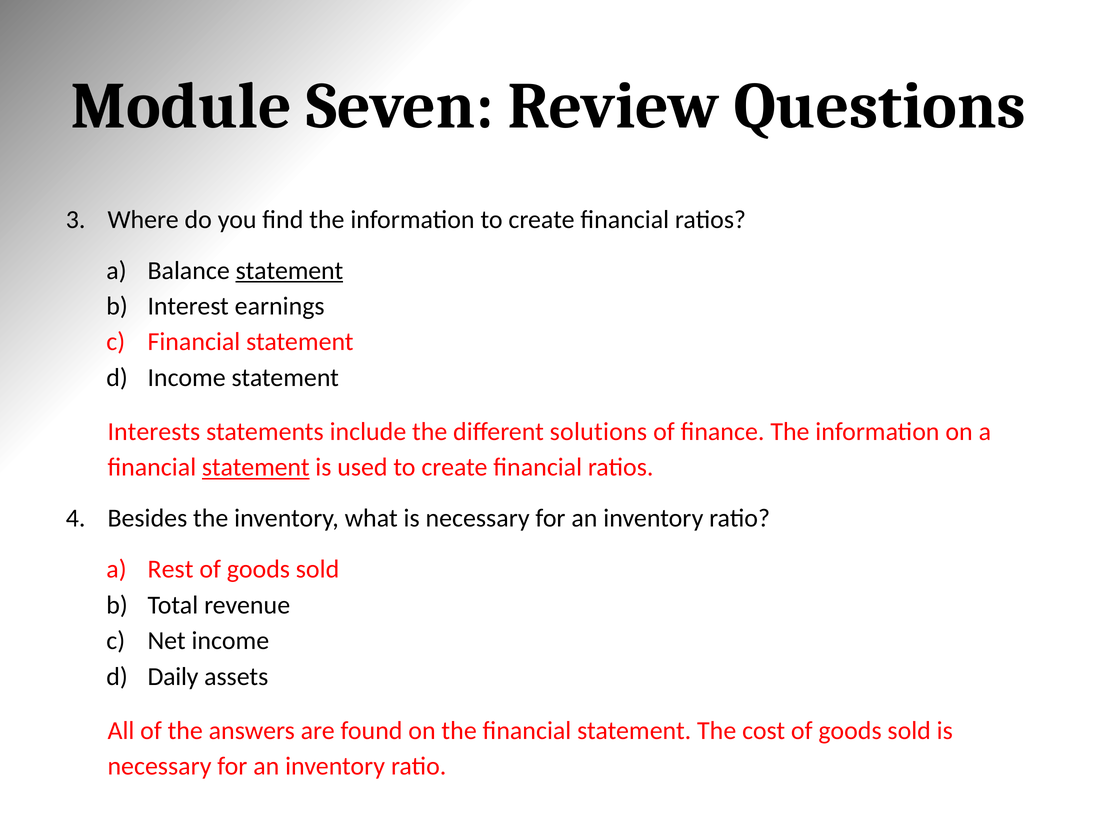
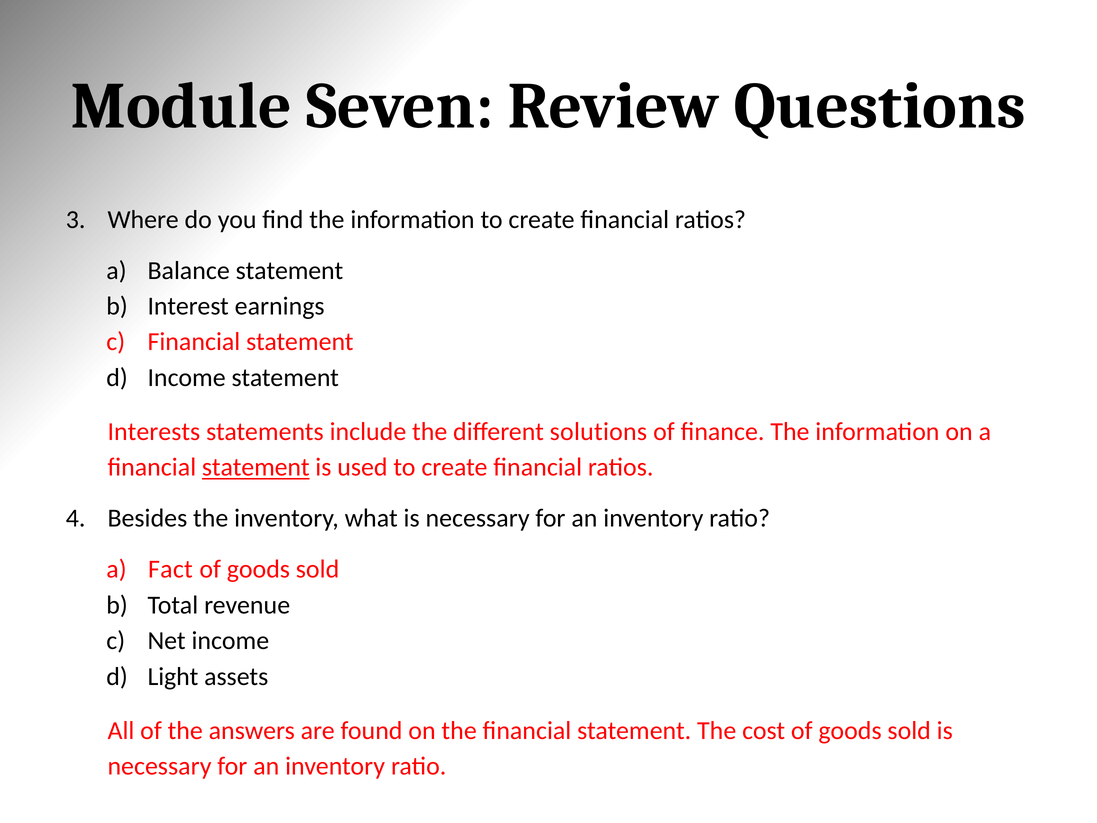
statement at (289, 270) underline: present -> none
Rest: Rest -> Fact
Daily: Daily -> Light
